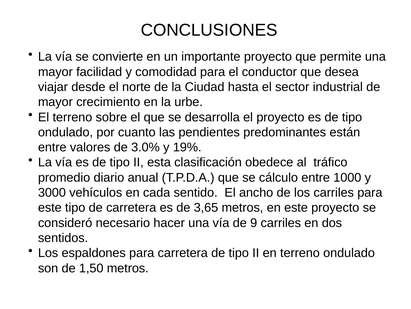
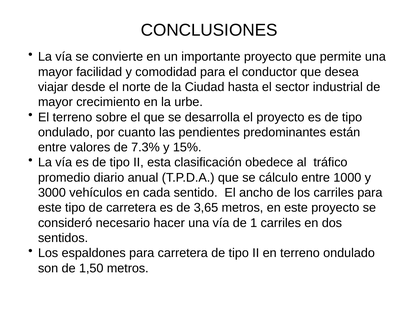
3.0%: 3.0% -> 7.3%
19%: 19% -> 15%
9: 9 -> 1
